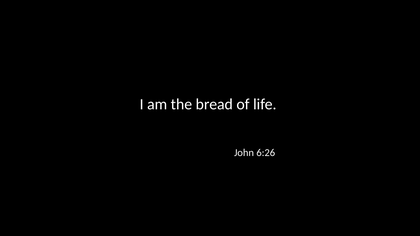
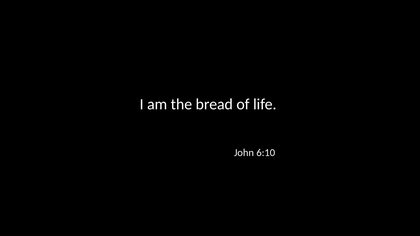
6:26: 6:26 -> 6:10
